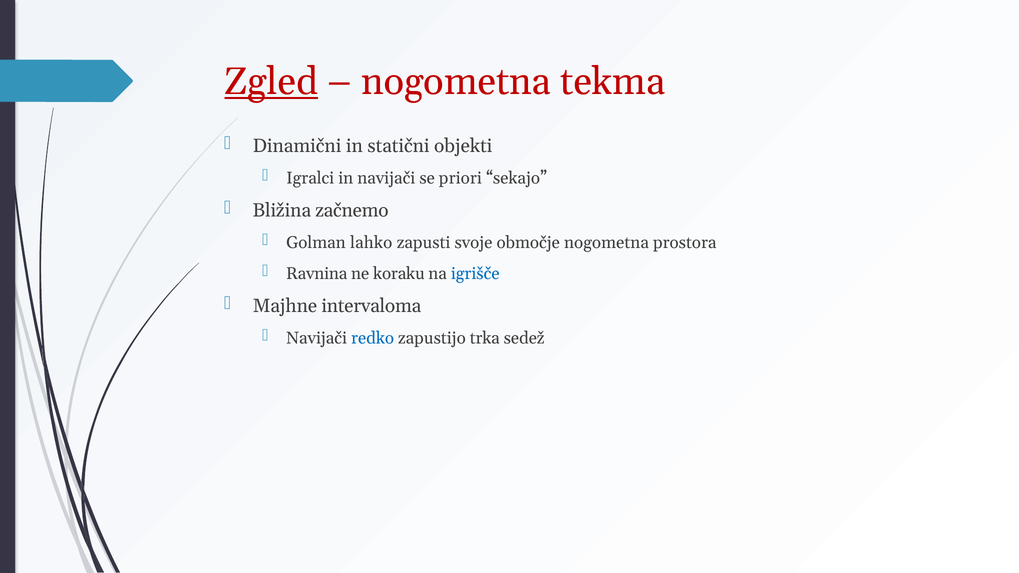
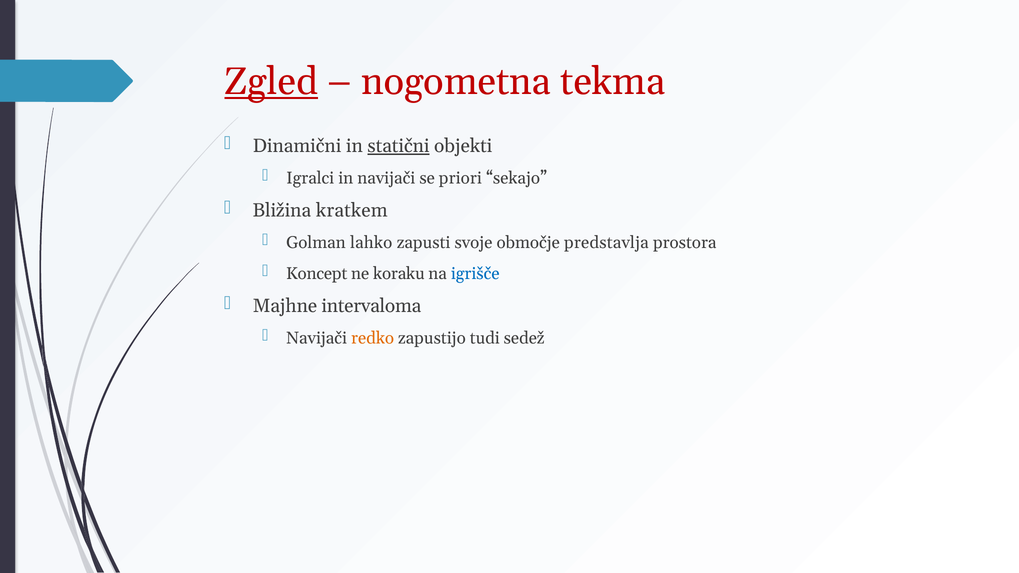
statični underline: none -> present
začnemo: začnemo -> kratkem
območje nogometna: nogometna -> predstavlja
Ravnina: Ravnina -> Koncept
redko colour: blue -> orange
trka: trka -> tudi
